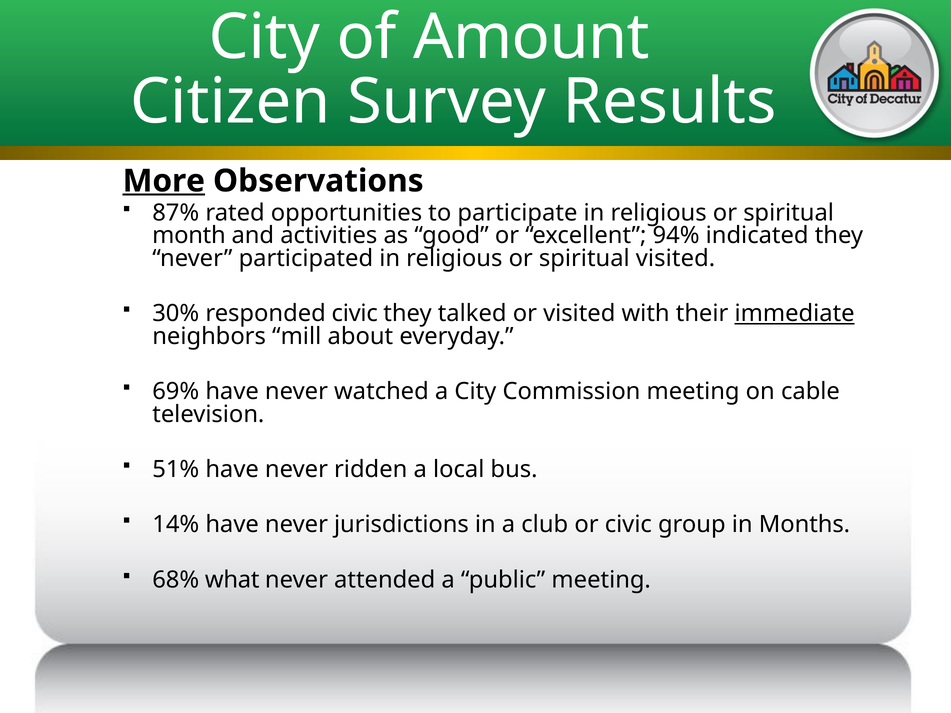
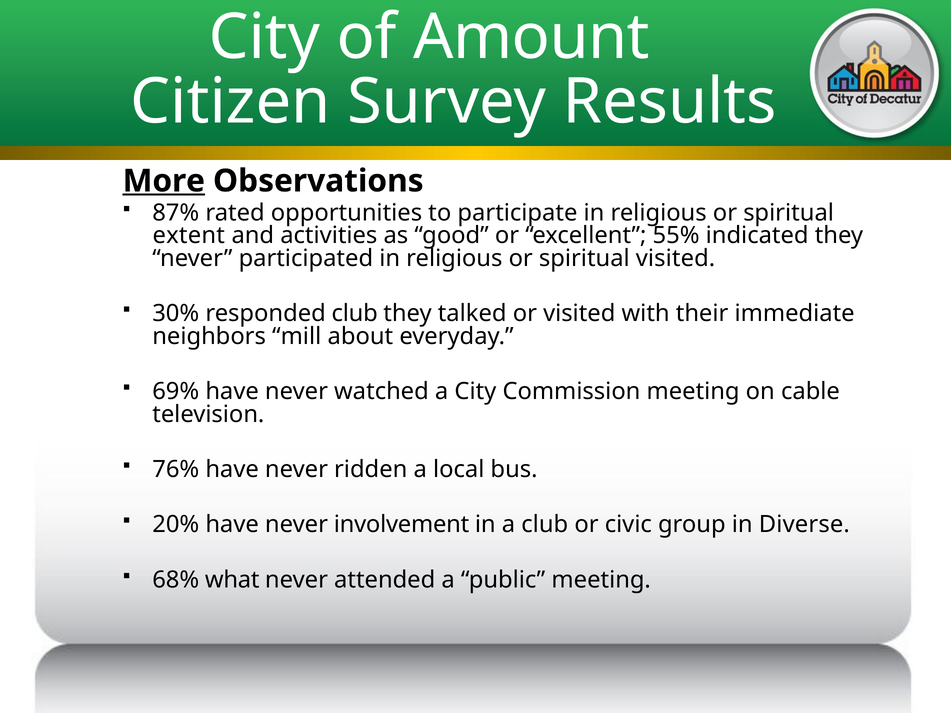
month: month -> extent
94%: 94% -> 55%
responded civic: civic -> club
immediate underline: present -> none
51%: 51% -> 76%
14%: 14% -> 20%
jurisdictions: jurisdictions -> involvement
Months: Months -> Diverse
